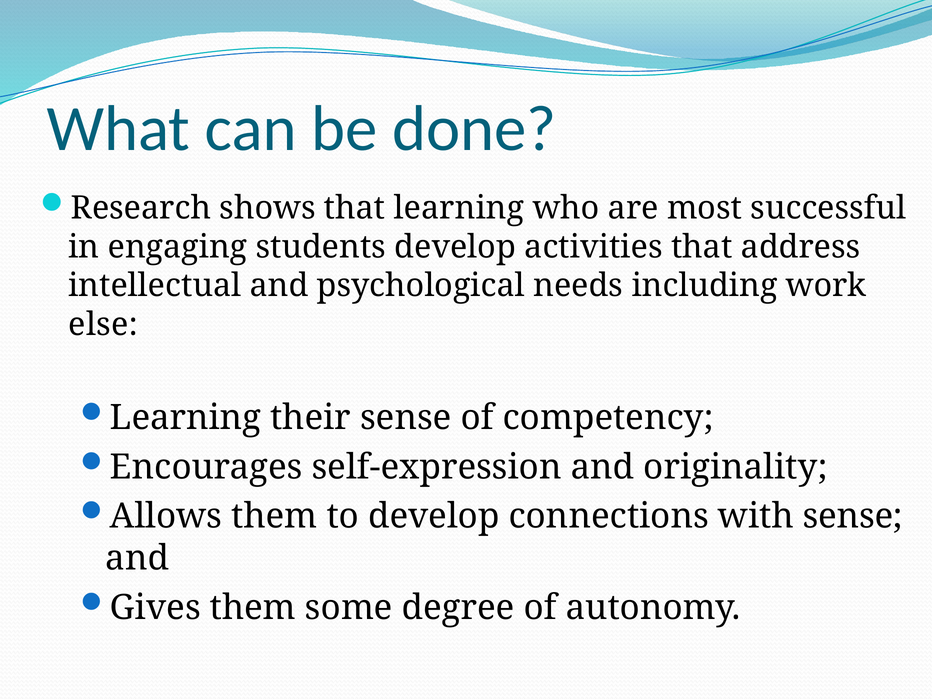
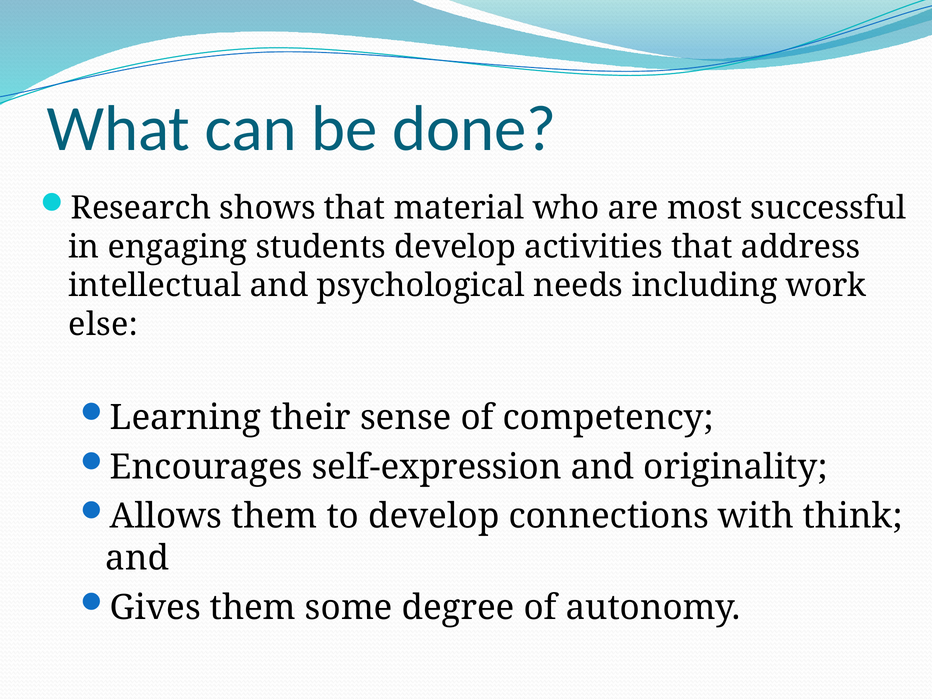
that learning: learning -> material
with sense: sense -> think
